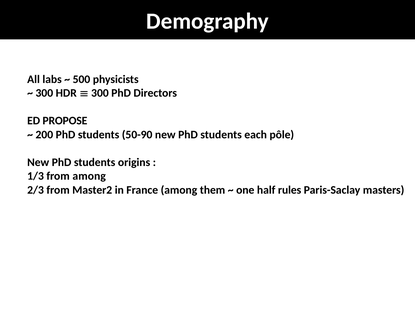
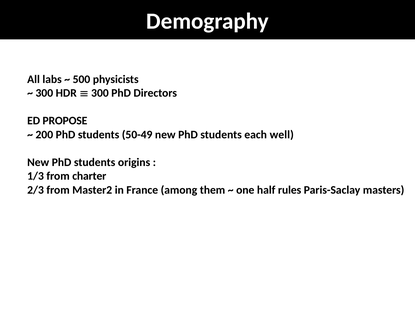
50-90: 50-90 -> 50-49
pôle: pôle -> well
from among: among -> charter
